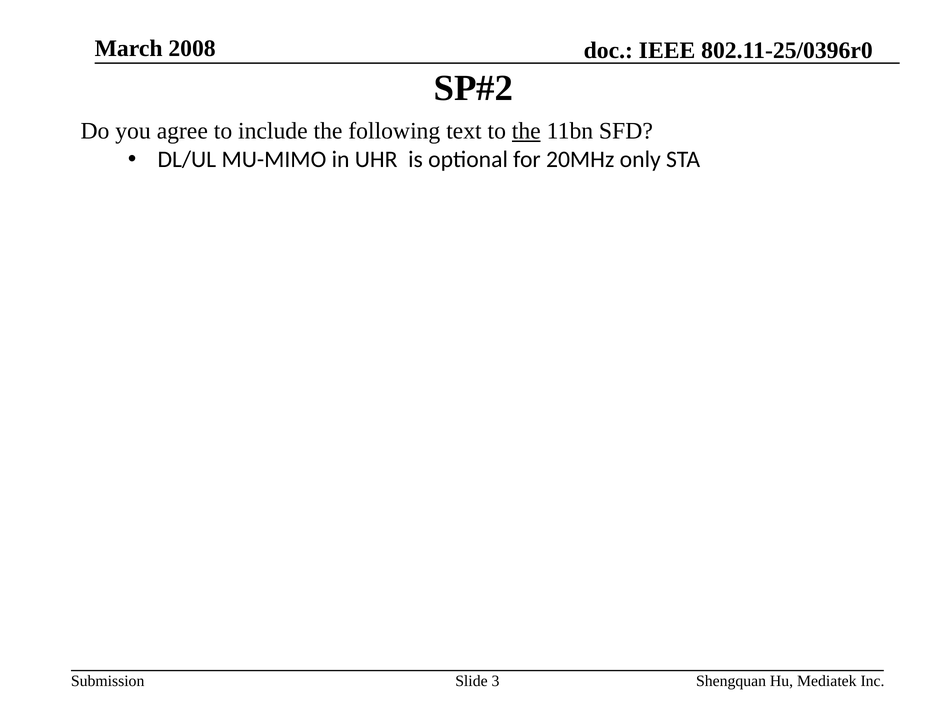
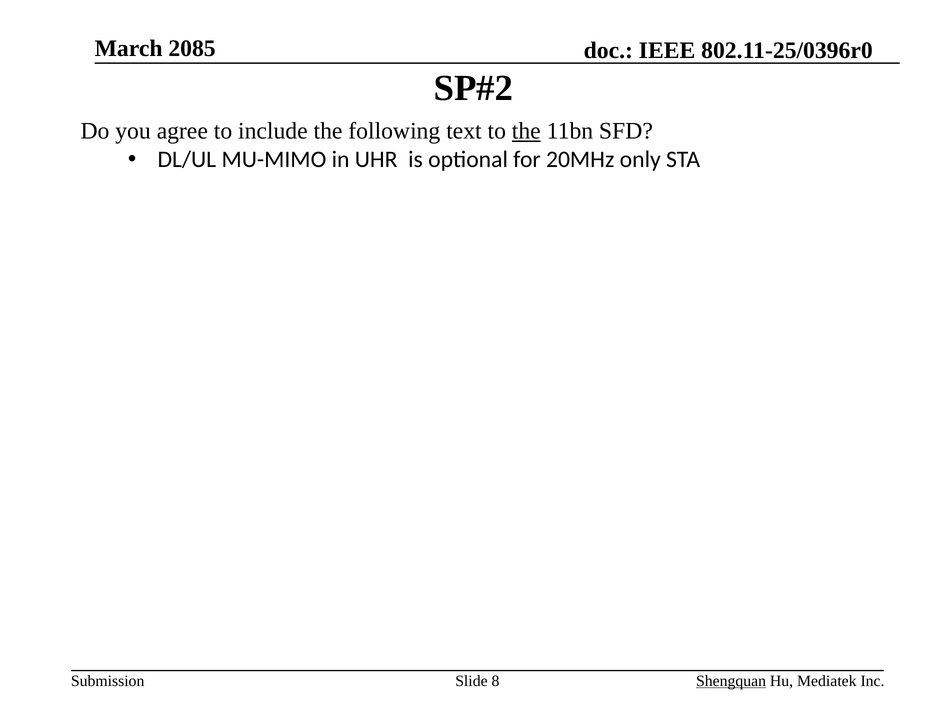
2008: 2008 -> 2085
3: 3 -> 8
Shengquan underline: none -> present
